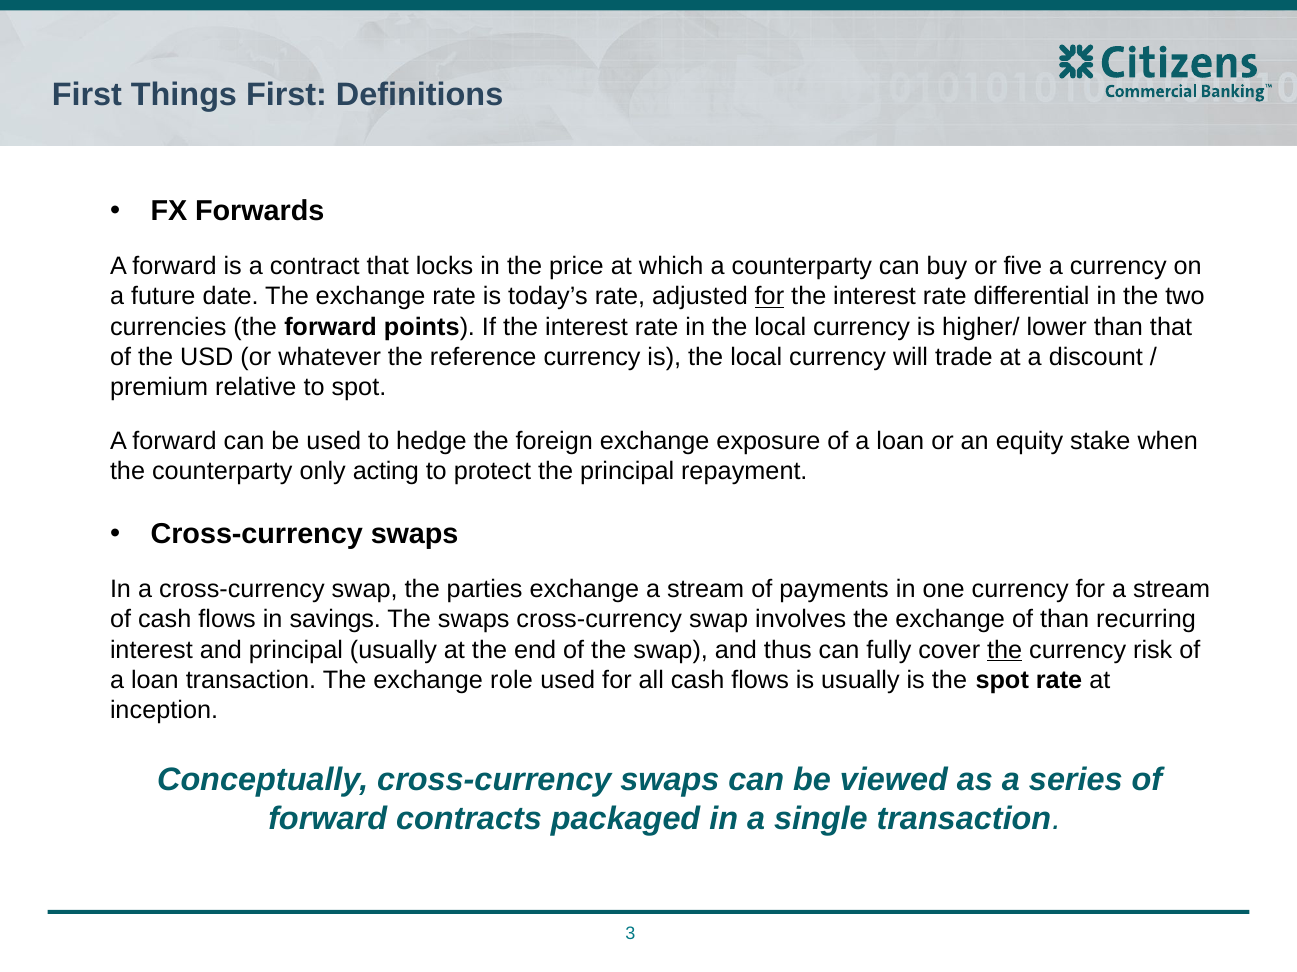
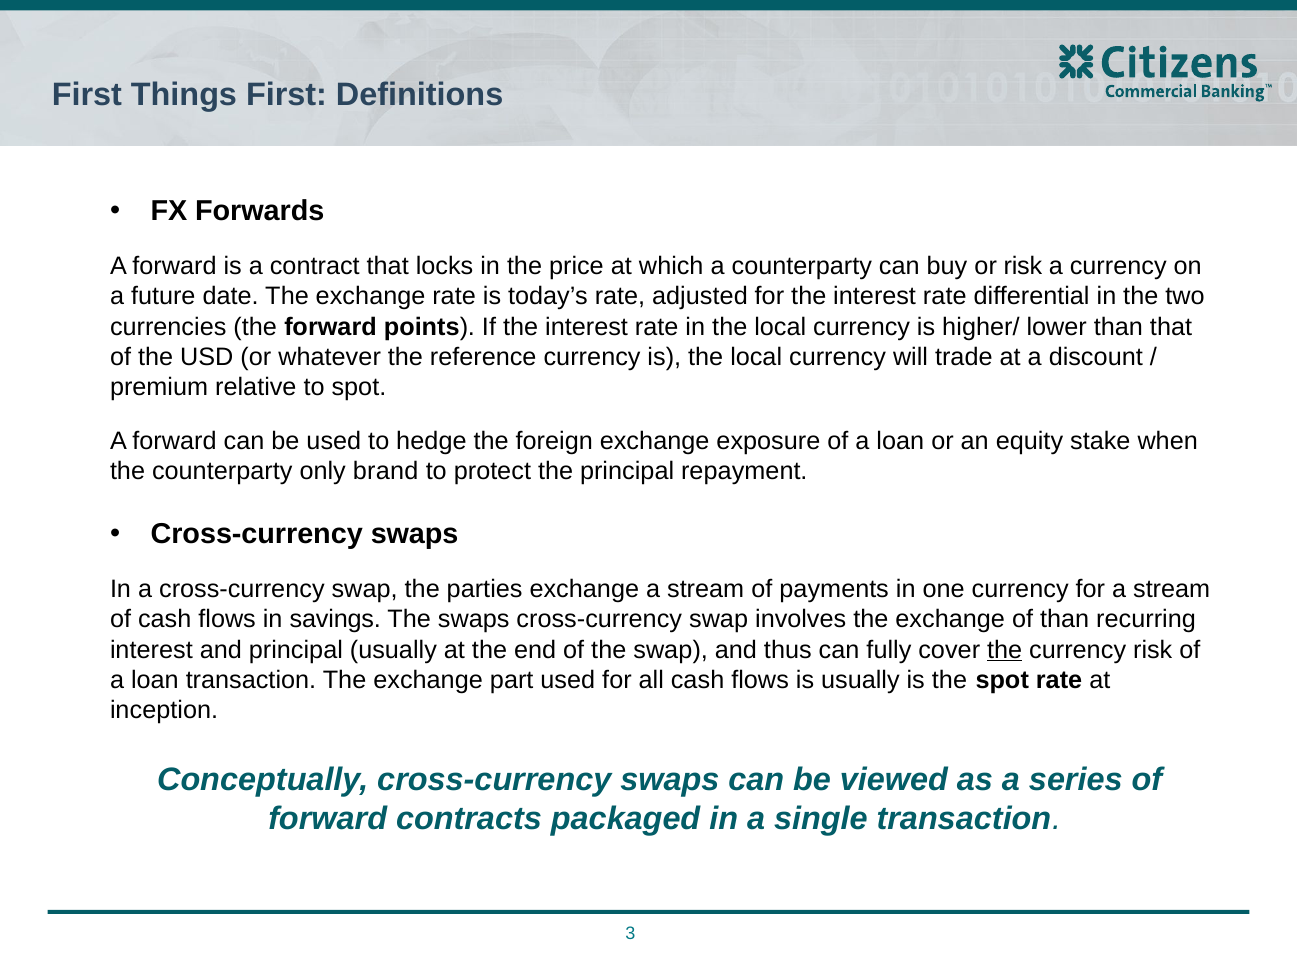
or five: five -> risk
for at (769, 297) underline: present -> none
acting: acting -> brand
role: role -> part
